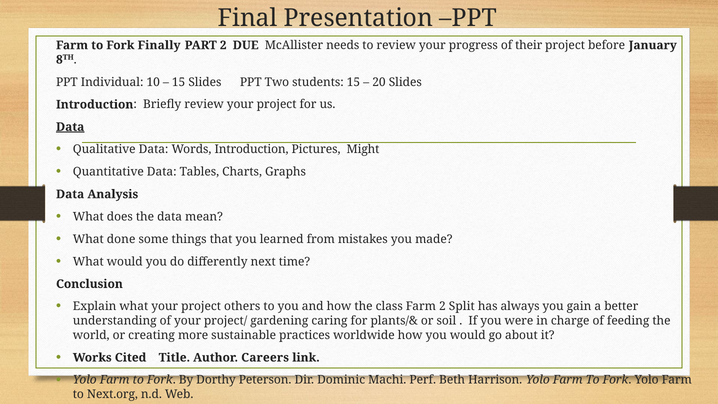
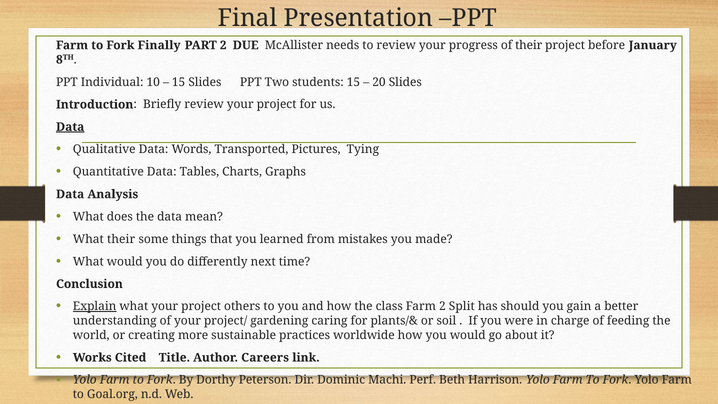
Words Introduction: Introduction -> Transported
Might: Might -> Tying
What done: done -> their
Explain underline: none -> present
always: always -> should
Next.org: Next.org -> Goal.org
